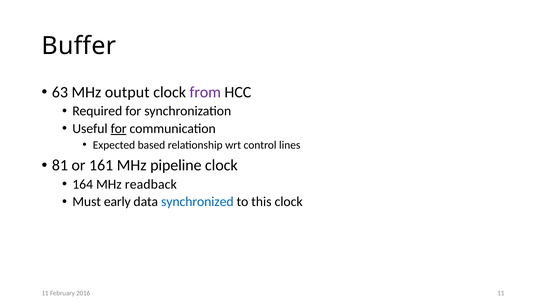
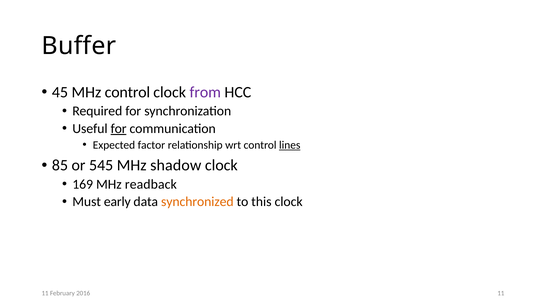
63: 63 -> 45
MHz output: output -> control
based: based -> factor
lines underline: none -> present
81: 81 -> 85
161: 161 -> 545
pipeline: pipeline -> shadow
164: 164 -> 169
synchronized colour: blue -> orange
